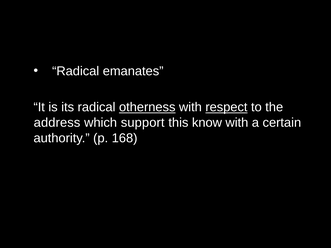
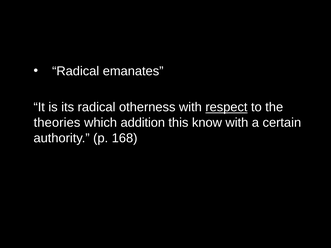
otherness underline: present -> none
address: address -> theories
support: support -> addition
